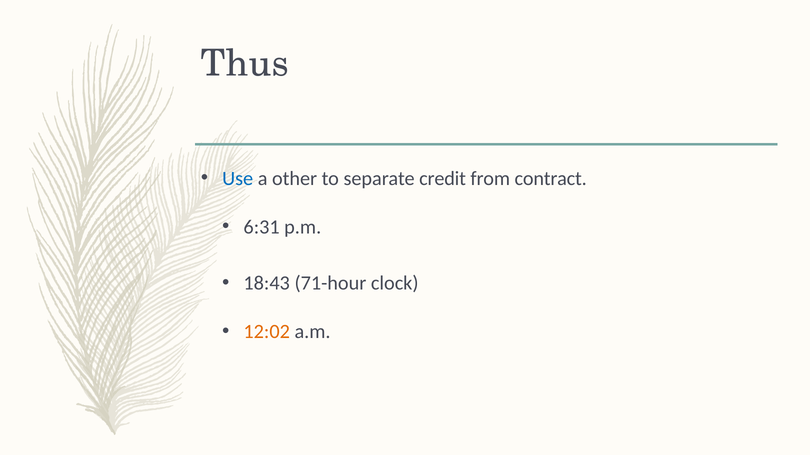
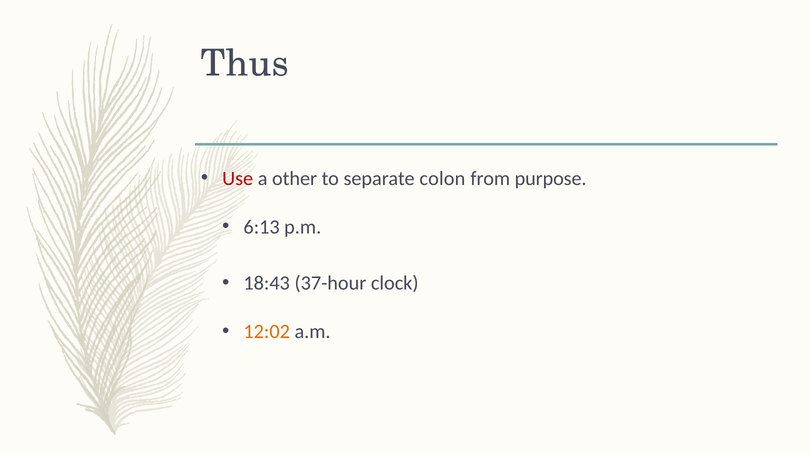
Use colour: blue -> red
credit: credit -> colon
contract: contract -> purpose
6:31: 6:31 -> 6:13
71-hour: 71-hour -> 37-hour
